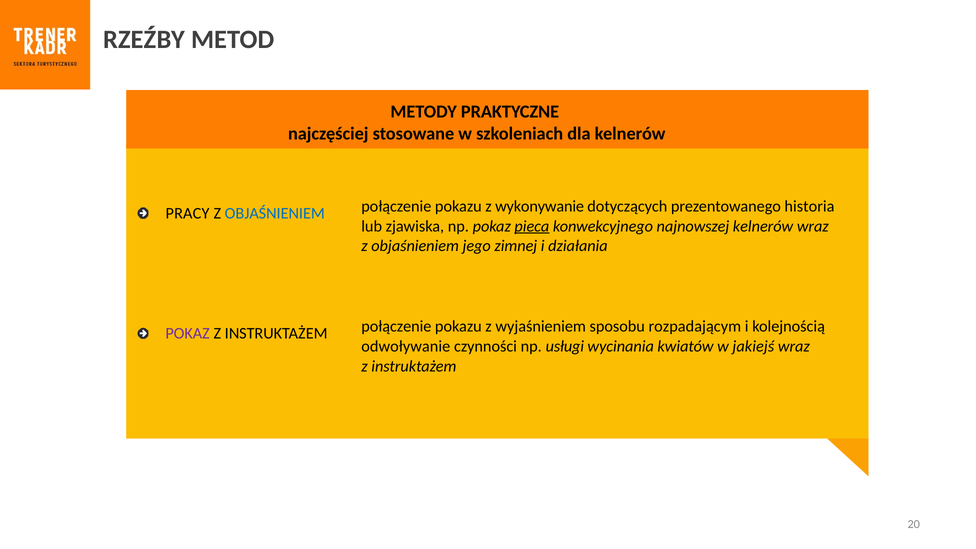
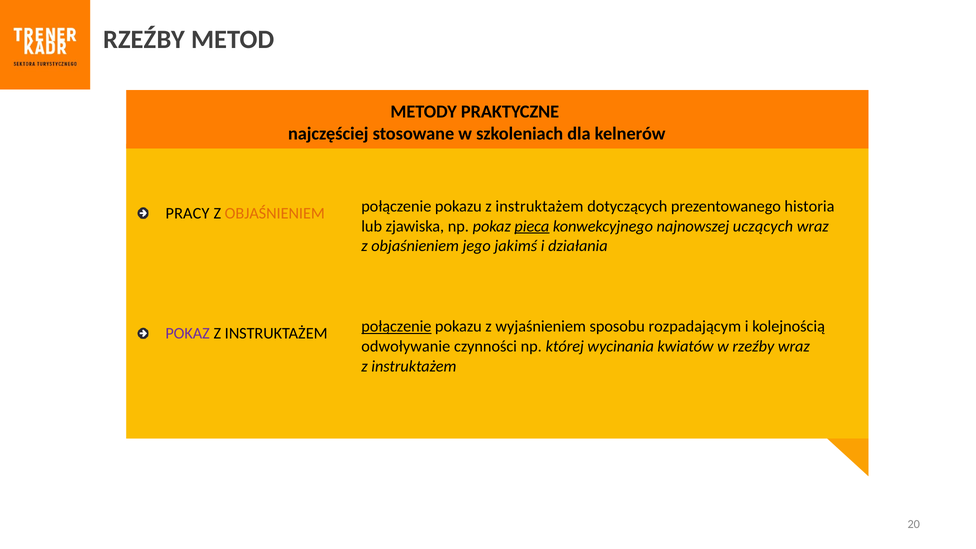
OBJAŚNIENIEM at (275, 213) colour: blue -> orange
pokazu z wykonywanie: wykonywanie -> instruktażem
najnowszej kelnerów: kelnerów -> uczących
zimnej: zimnej -> jakimś
połączenie at (396, 327) underline: none -> present
usługi: usługi -> której
w jakiejś: jakiejś -> rzeźby
